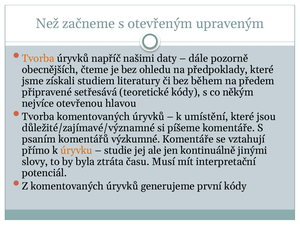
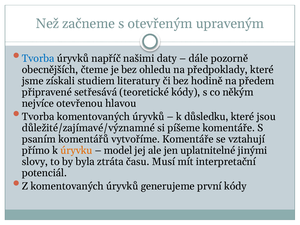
Tvorba at (38, 59) colour: orange -> blue
během: během -> hodině
umístění: umístění -> důsledku
výzkumné: výzkumné -> vytvoříme
studie: studie -> model
kontinuálně: kontinuálně -> uplatnitelné
